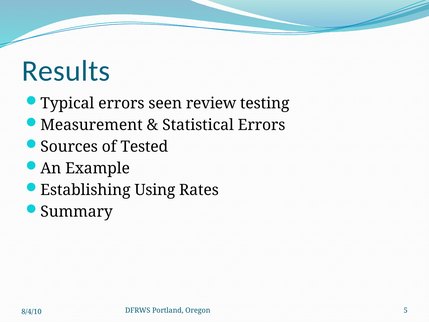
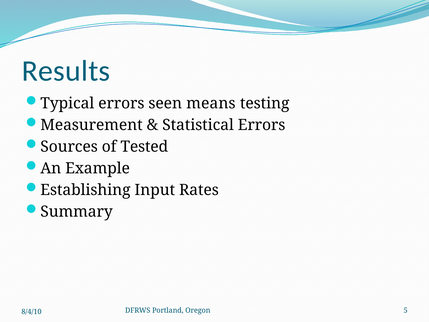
review: review -> means
Using: Using -> Input
